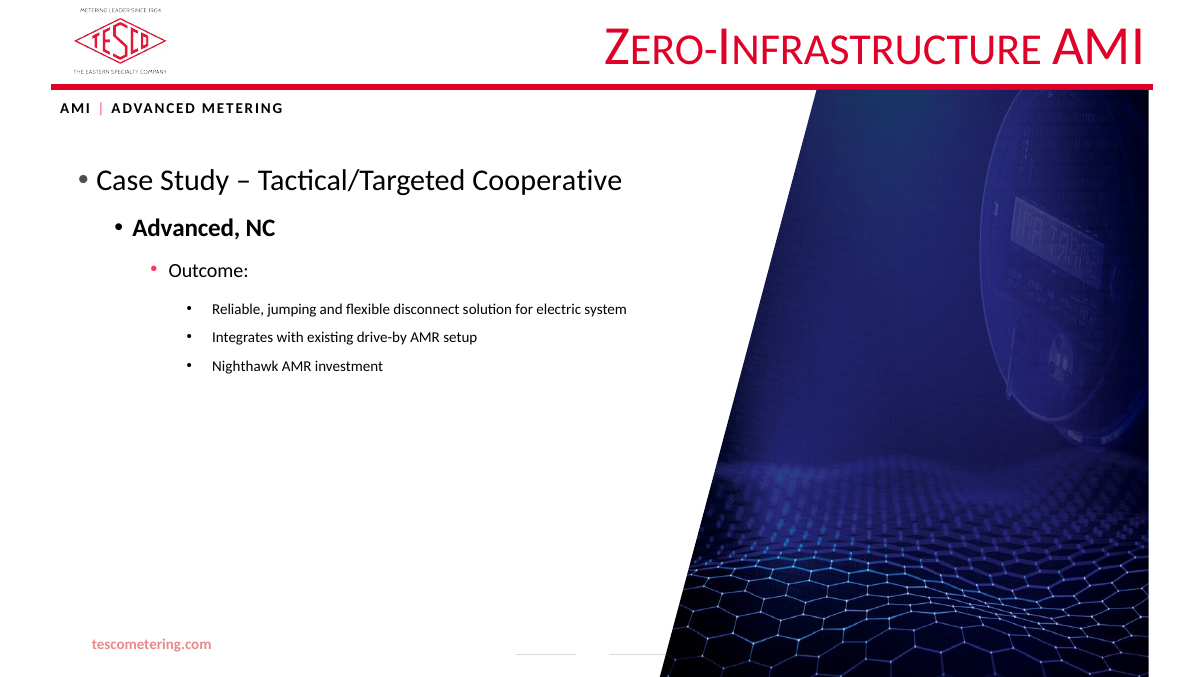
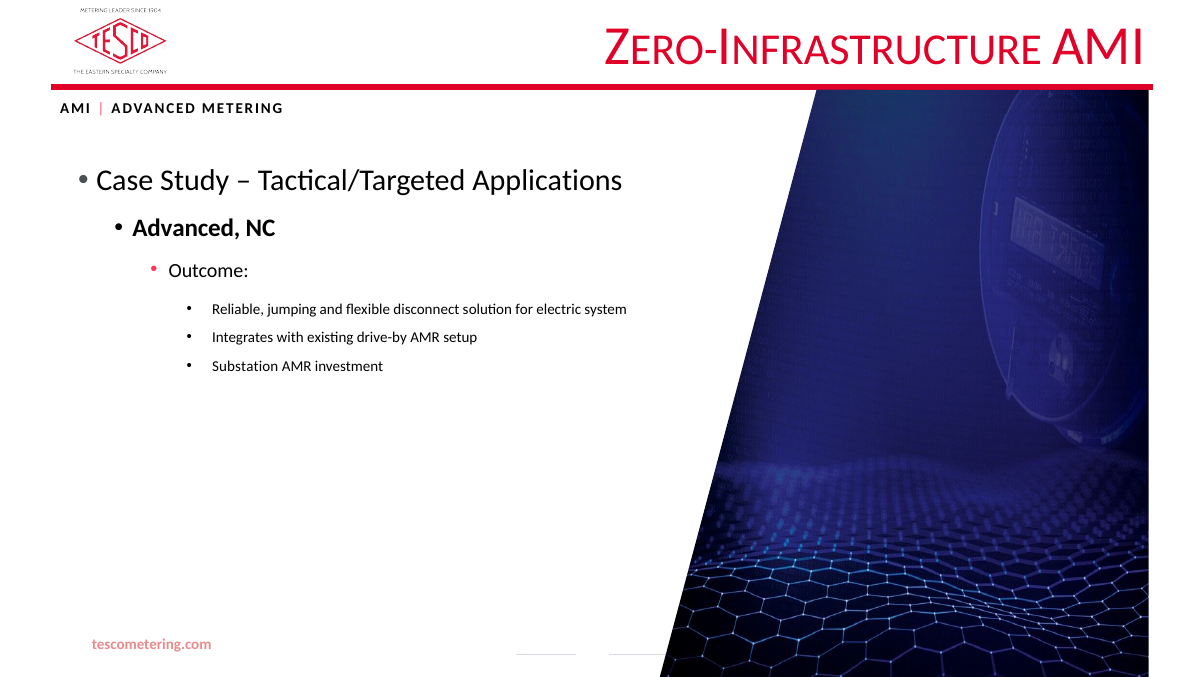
Cooperative: Cooperative -> Applications
Nighthawk: Nighthawk -> Substation
